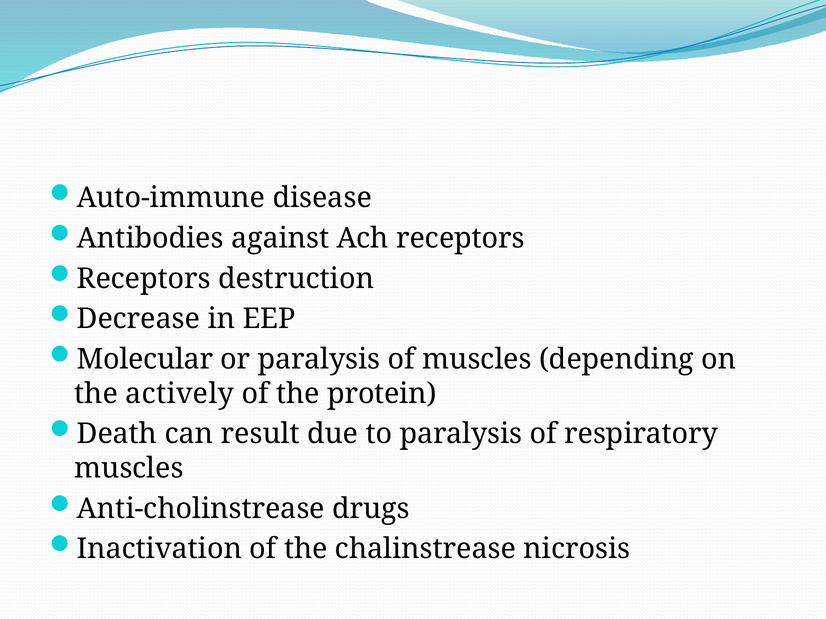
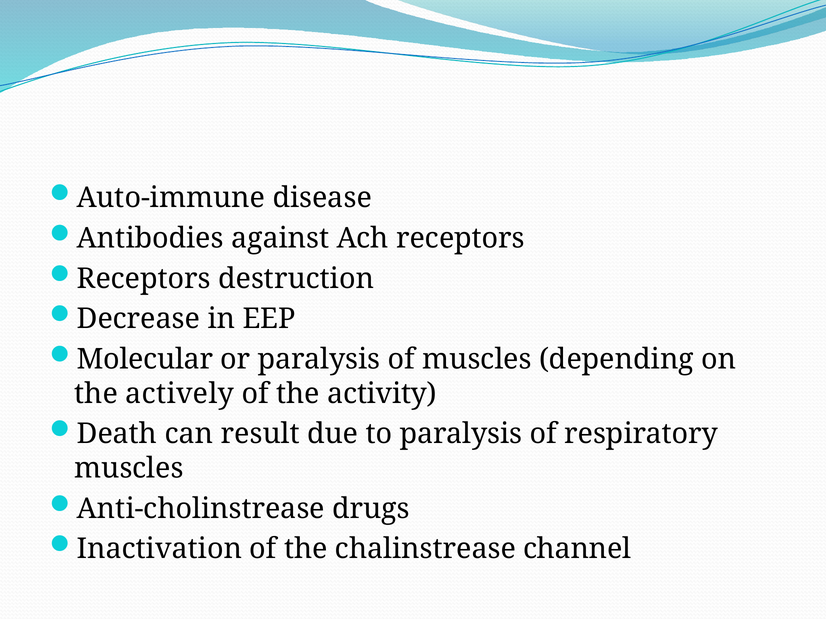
protein: protein -> activity
nicrosis: nicrosis -> channel
